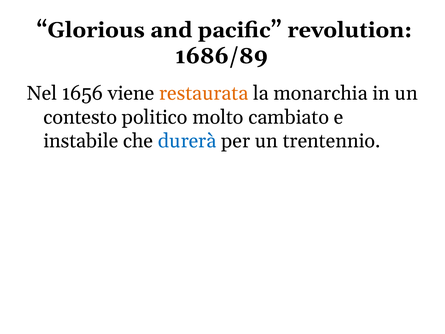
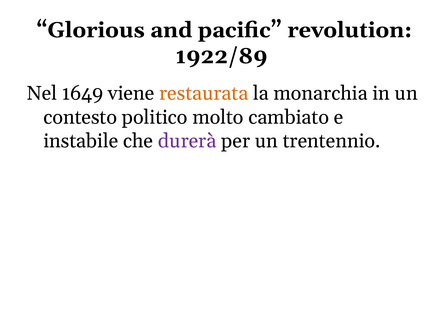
1686/89: 1686/89 -> 1922/89
1656: 1656 -> 1649
durerà colour: blue -> purple
